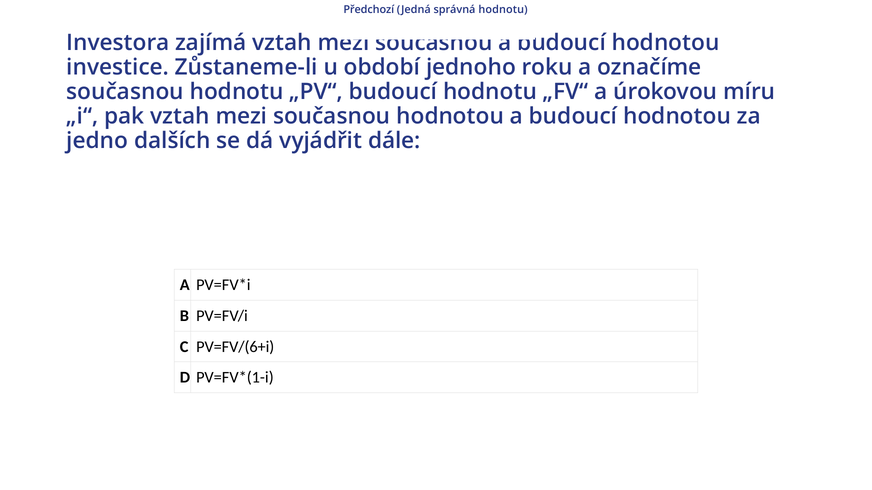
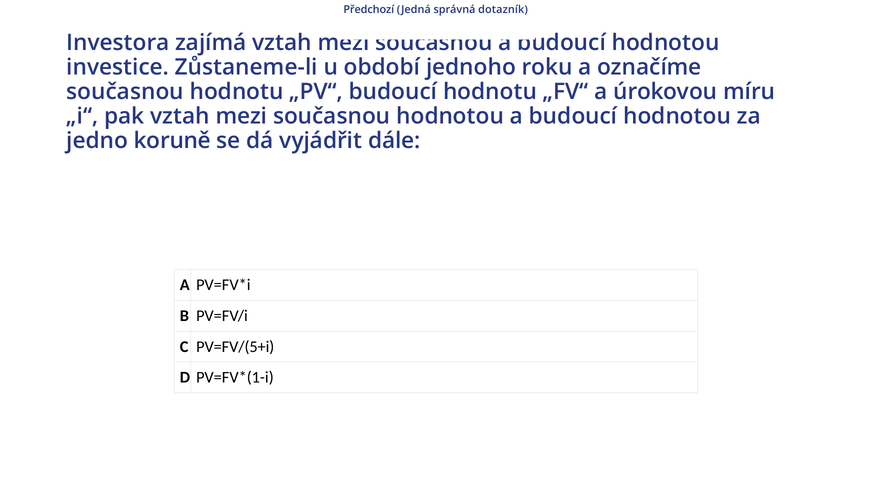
správná hodnotu: hodnotu -> dotazník
dalších: dalších -> koruně
PV=FV/(6+i: PV=FV/(6+i -> PV=FV/(5+i
